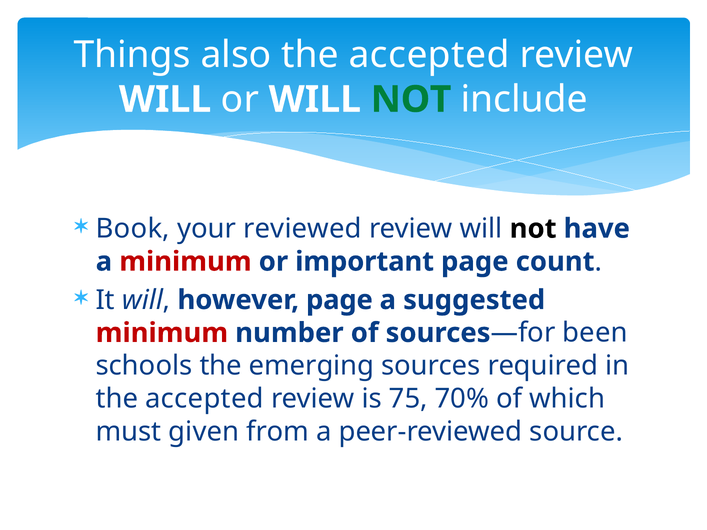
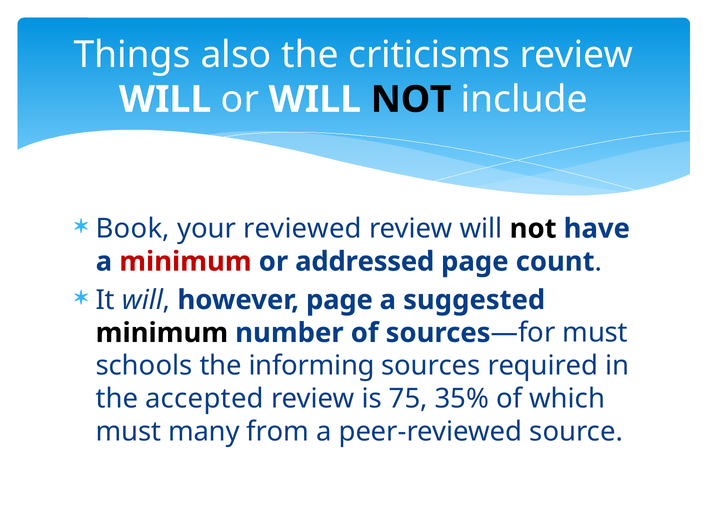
accepted at (429, 55): accepted -> criticisms
NOT at (411, 100) colour: green -> black
important: important -> addressed
minimum at (162, 333) colour: red -> black
been at (595, 333): been -> must
emerging: emerging -> informing
70%: 70% -> 35%
given: given -> many
